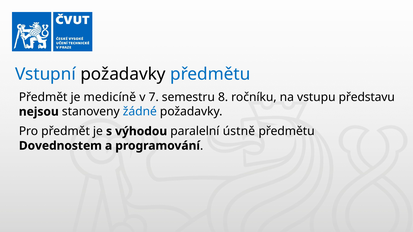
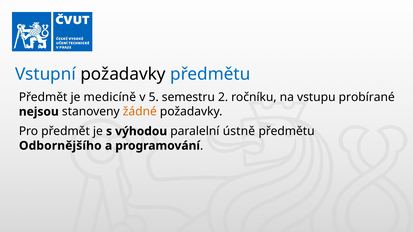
7: 7 -> 5
8: 8 -> 2
představu: představu -> probírané
žádné colour: blue -> orange
Dovednostem: Dovednostem -> Odbornějšího
